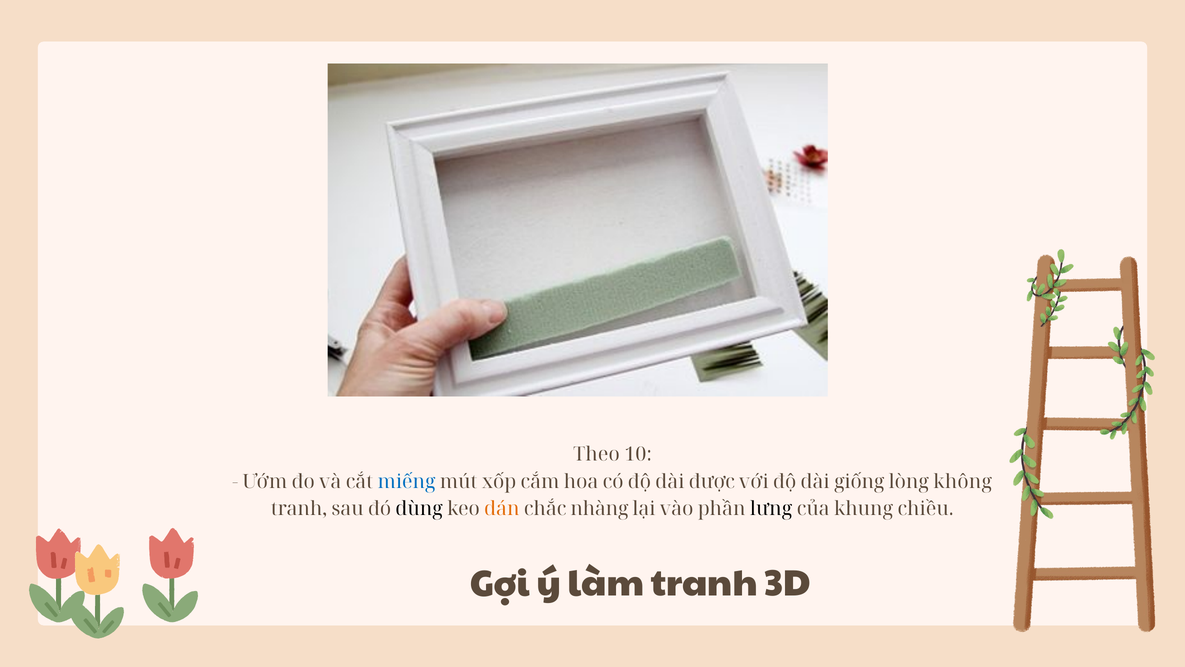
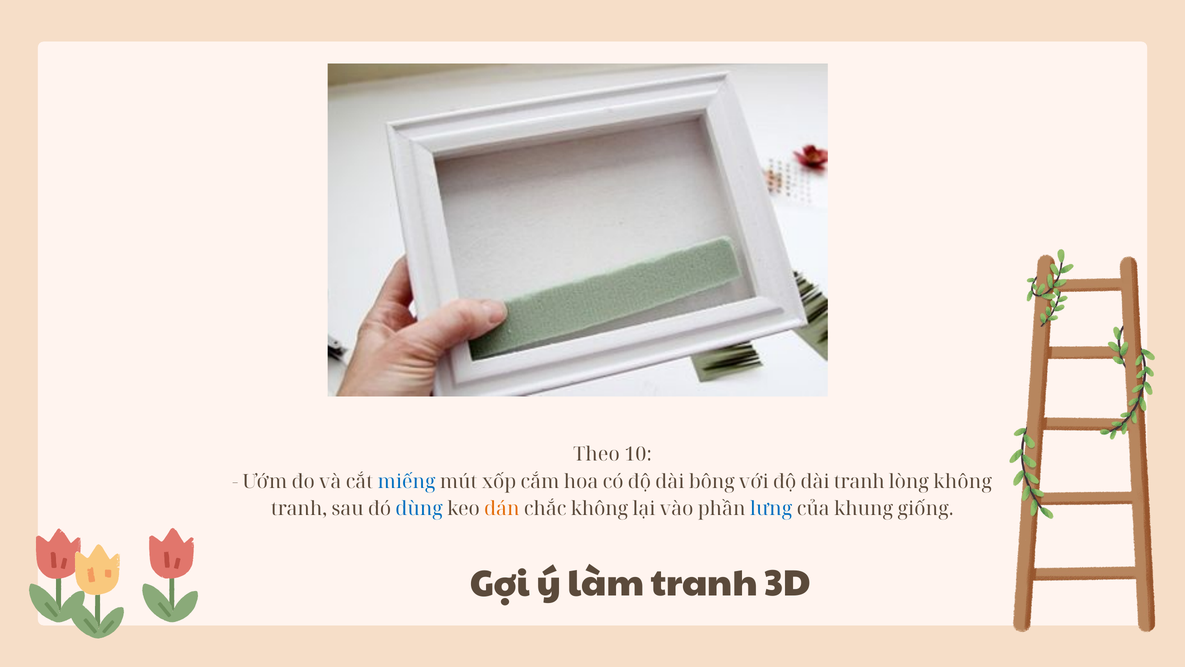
được: được -> bông
dài giống: giống -> tranh
dùng colour: black -> blue
chắc nhàng: nhàng -> không
lưng colour: black -> blue
chiều: chiều -> giống
